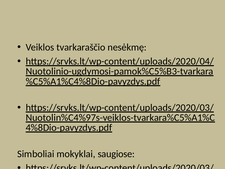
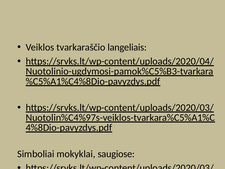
nesėkmę: nesėkmę -> langeliais
